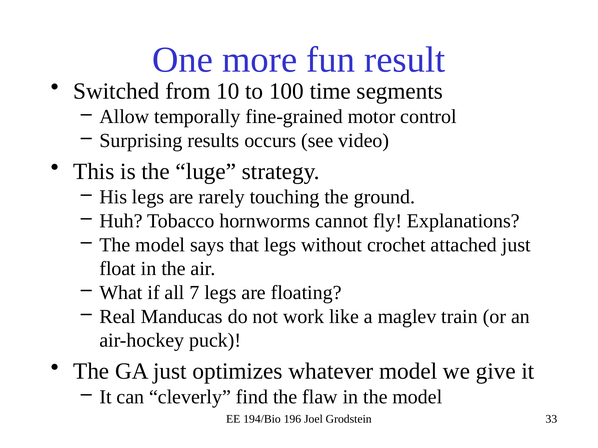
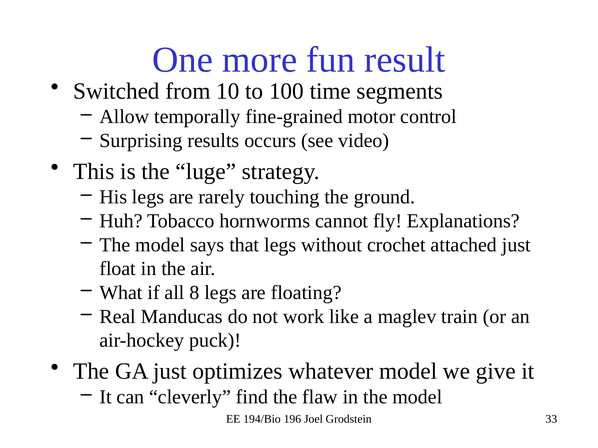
7: 7 -> 8
